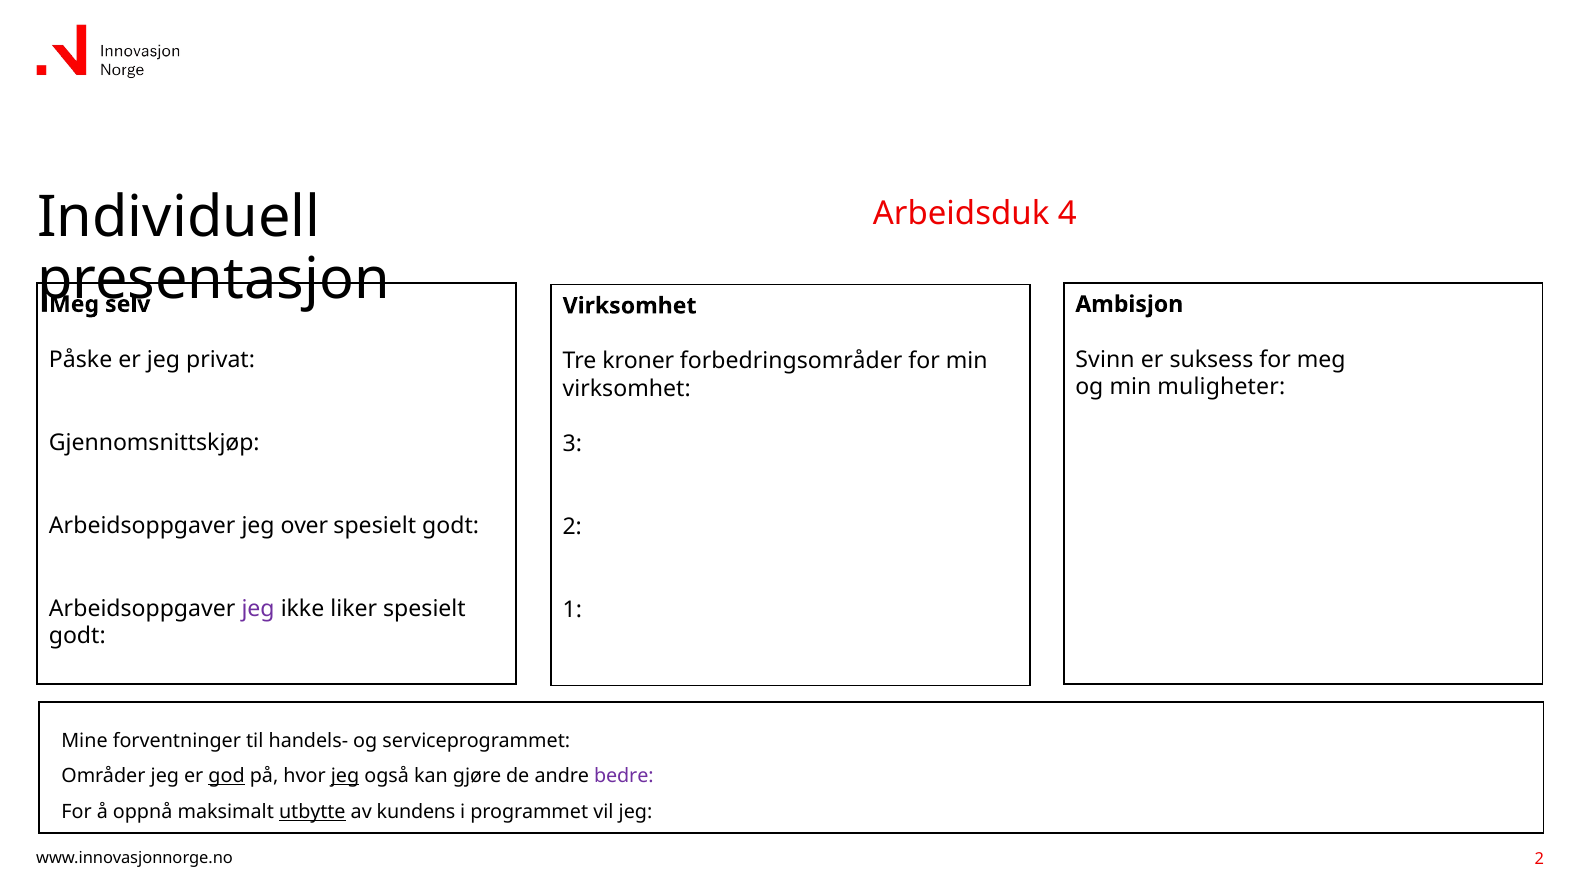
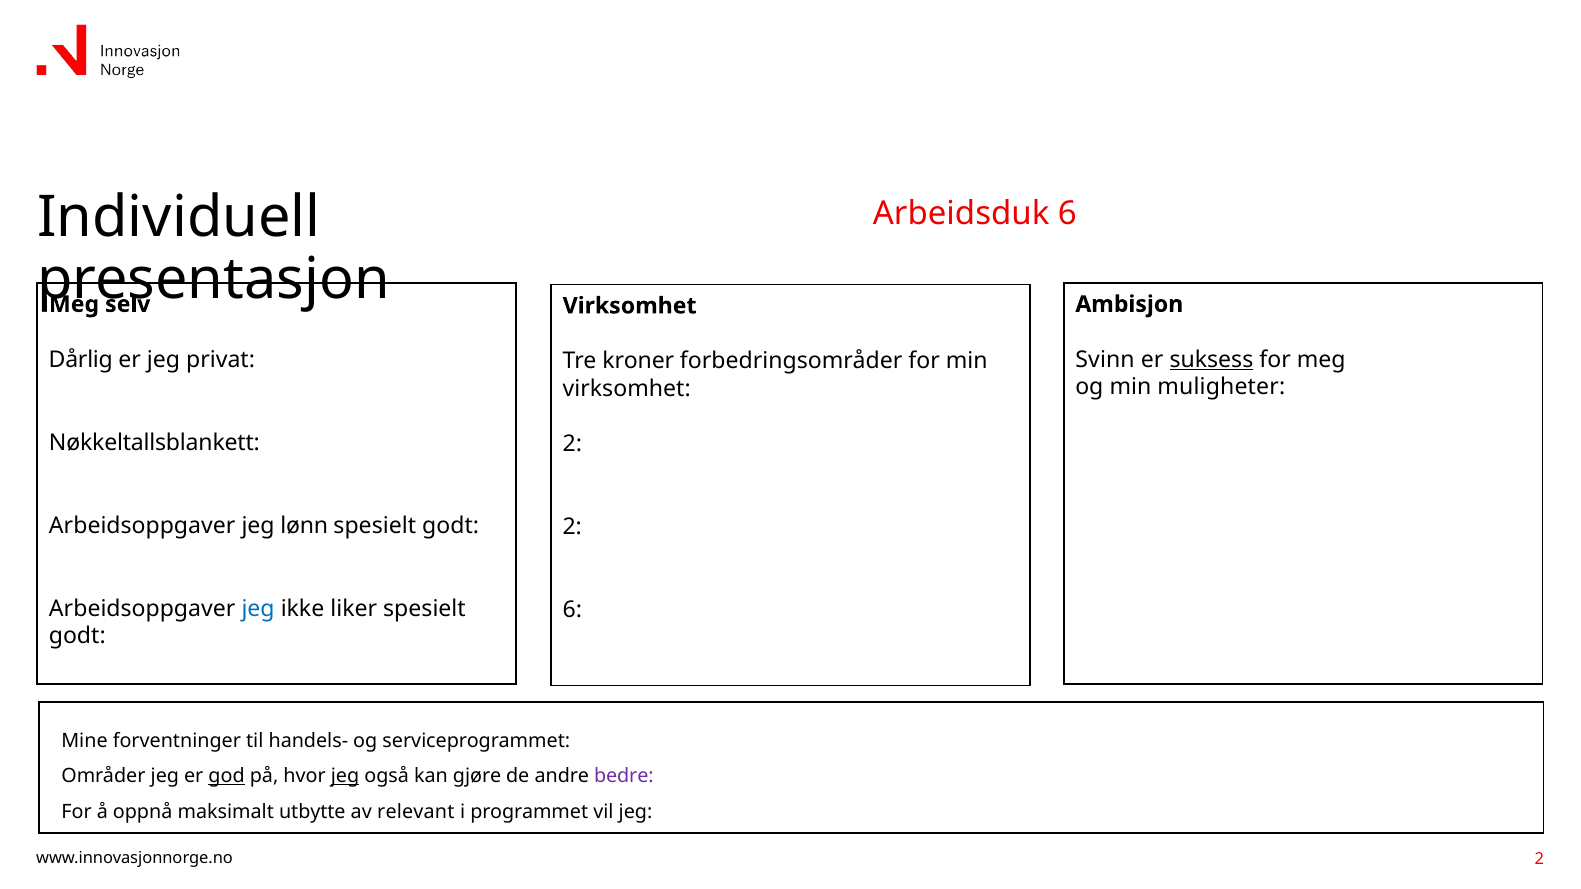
Arbeidsduk 4: 4 -> 6
Påske: Påske -> Dårlig
suksess underline: none -> present
Gjennomsnittskjøp: Gjennomsnittskjøp -> Nøkkeltallsblankett
3 at (572, 444): 3 -> 2
over: over -> lønn
jeg at (258, 609) colour: purple -> blue
1 at (572, 610): 1 -> 6
utbytte underline: present -> none
kundens: kundens -> relevant
